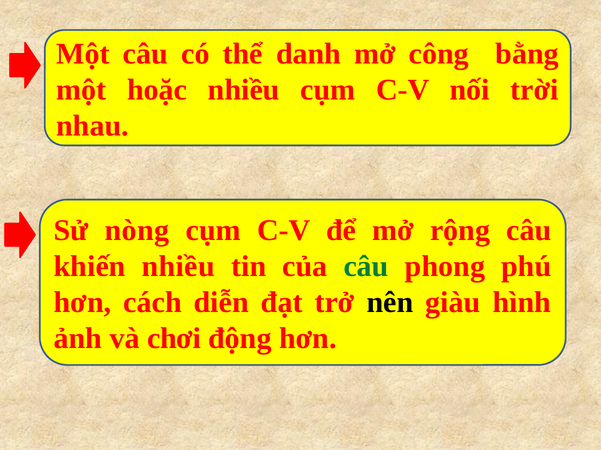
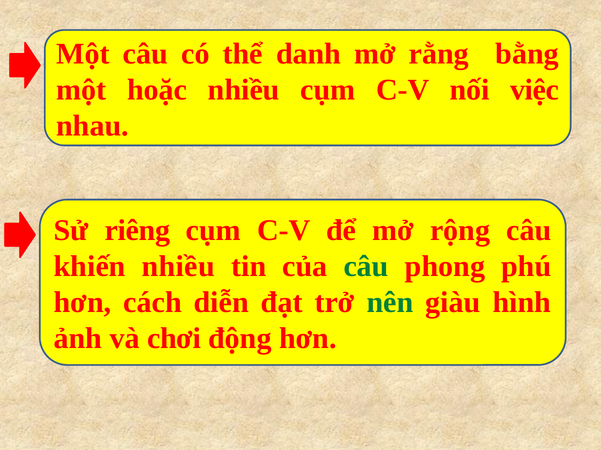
công: công -> rằng
trời: trời -> việc
nòng: nòng -> riêng
nên colour: black -> green
